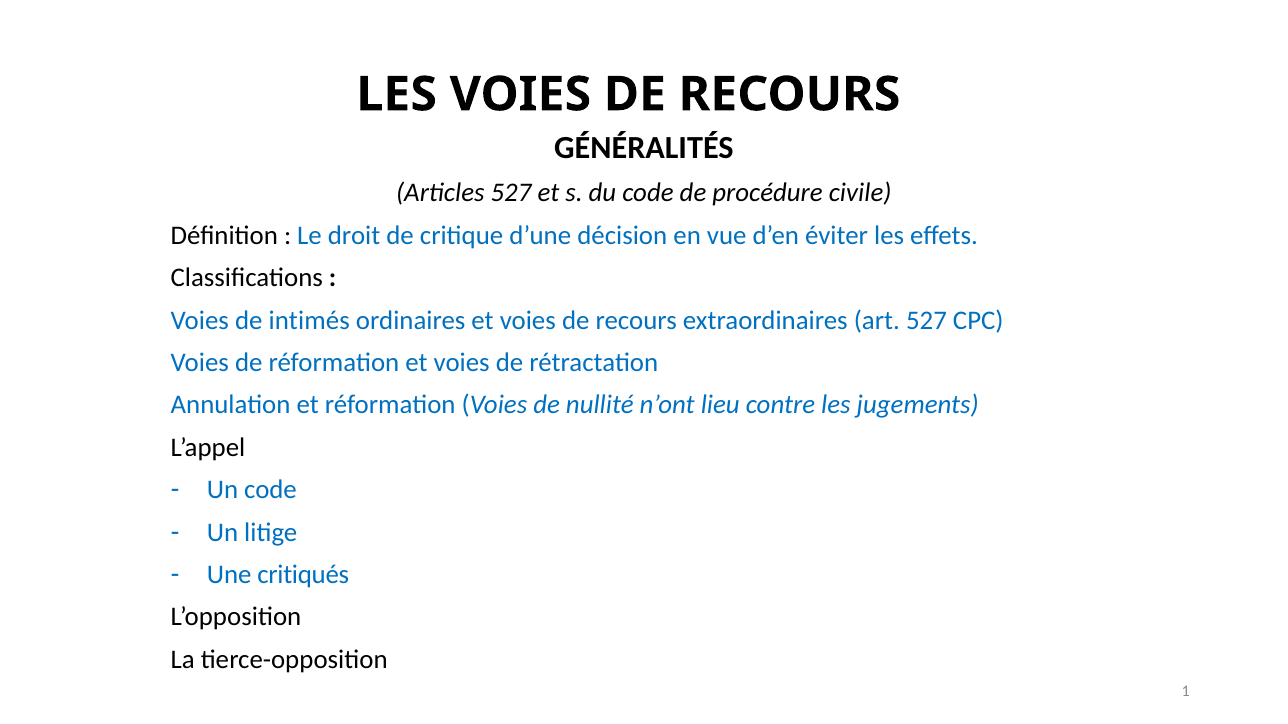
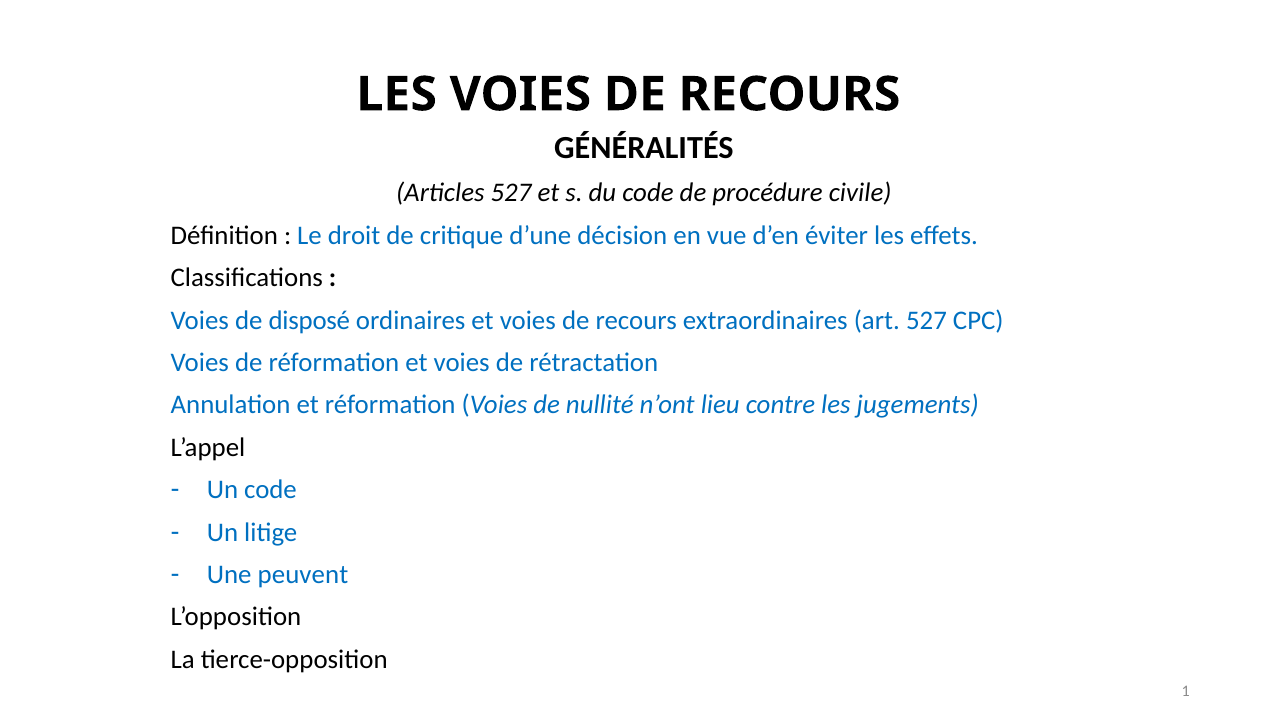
intimés: intimés -> disposé
critiqués: critiqués -> peuvent
